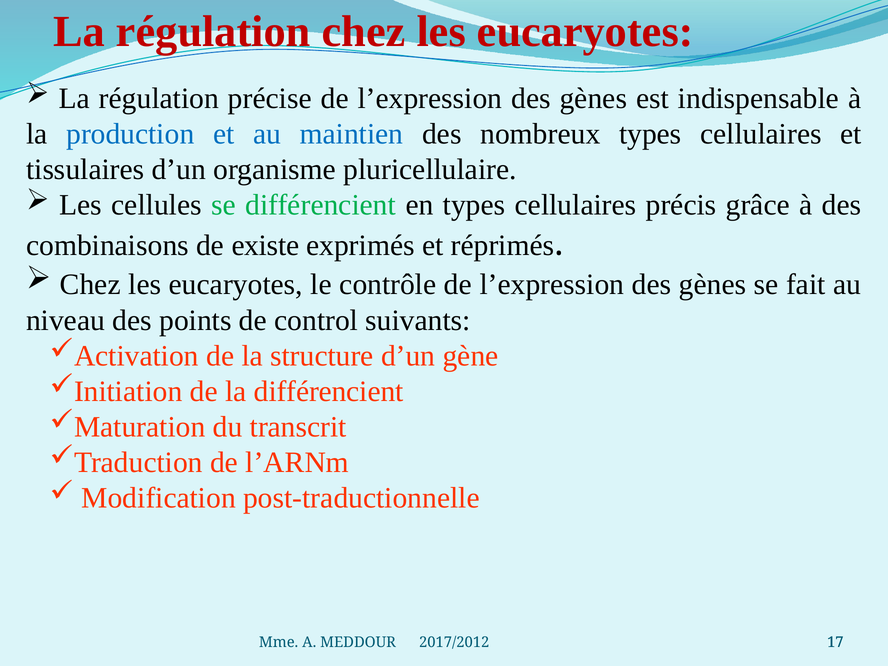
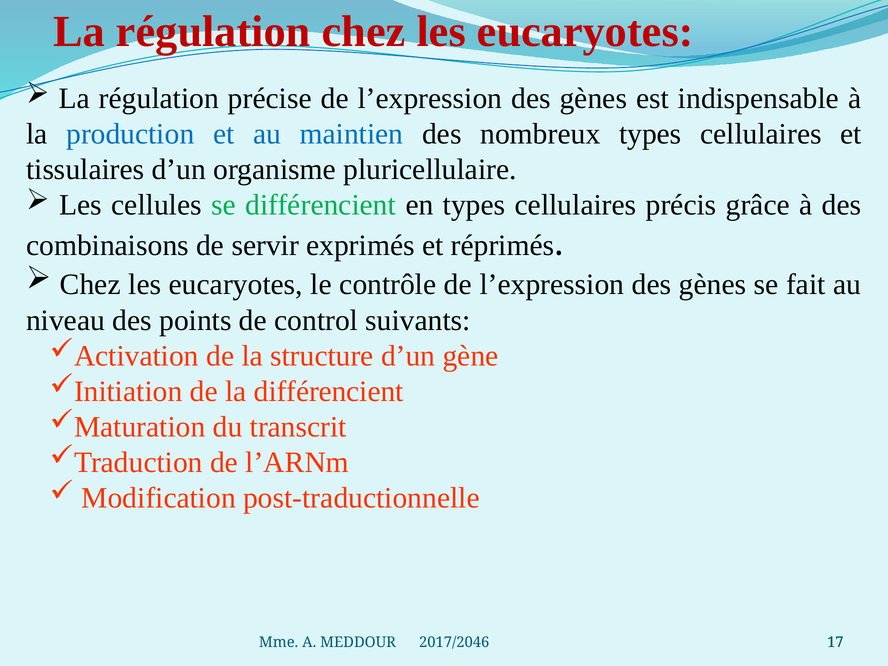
existe: existe -> servir
2017/2012: 2017/2012 -> 2017/2046
